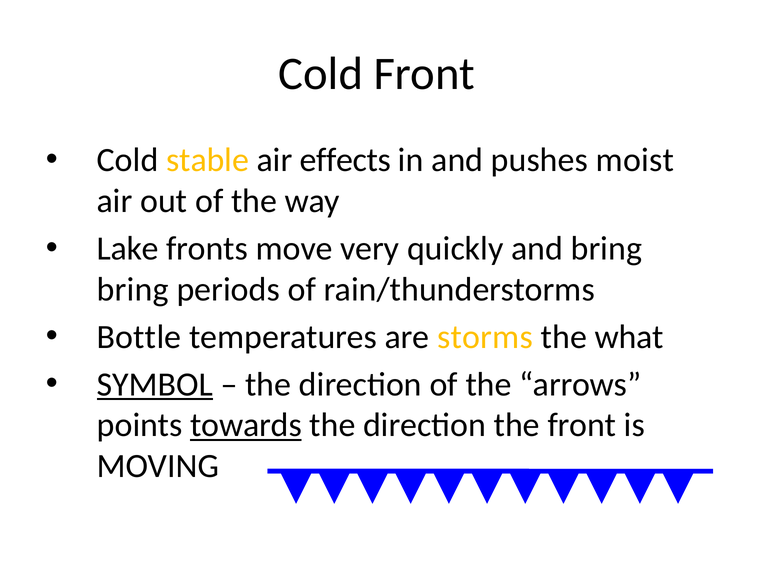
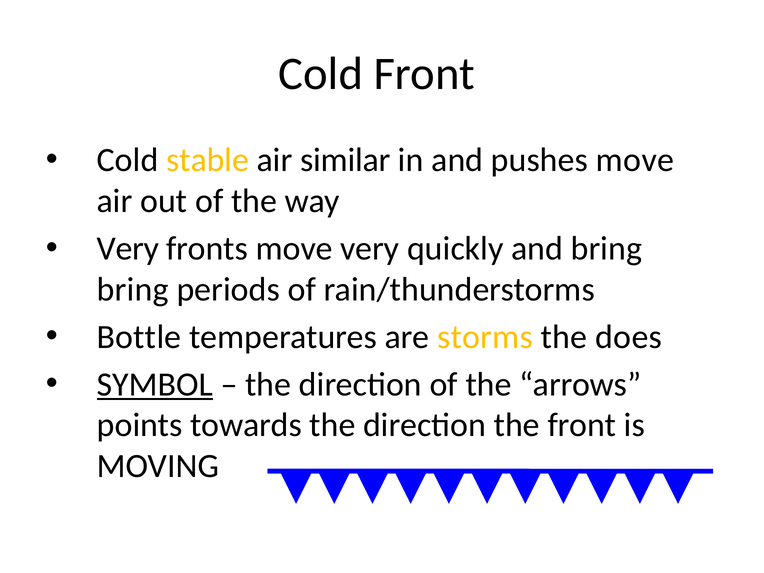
effects: effects -> similar
pushes moist: moist -> move
Lake at (128, 249): Lake -> Very
what: what -> does
towards underline: present -> none
